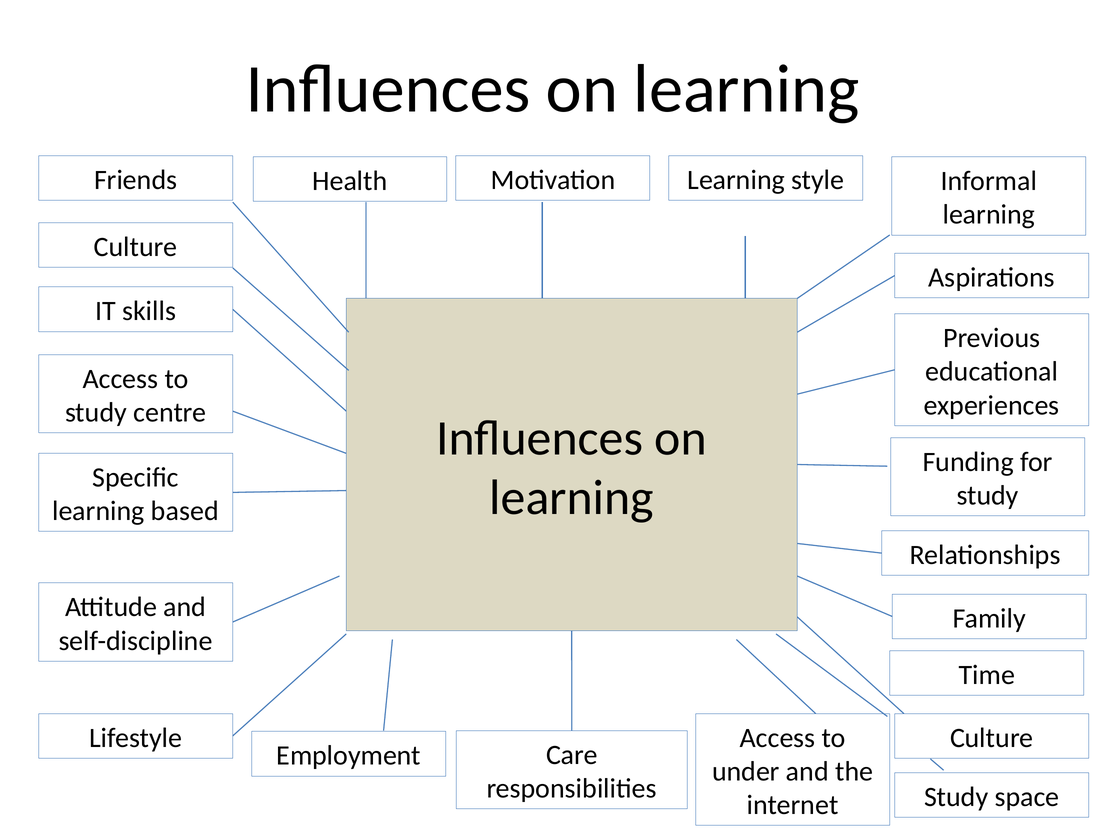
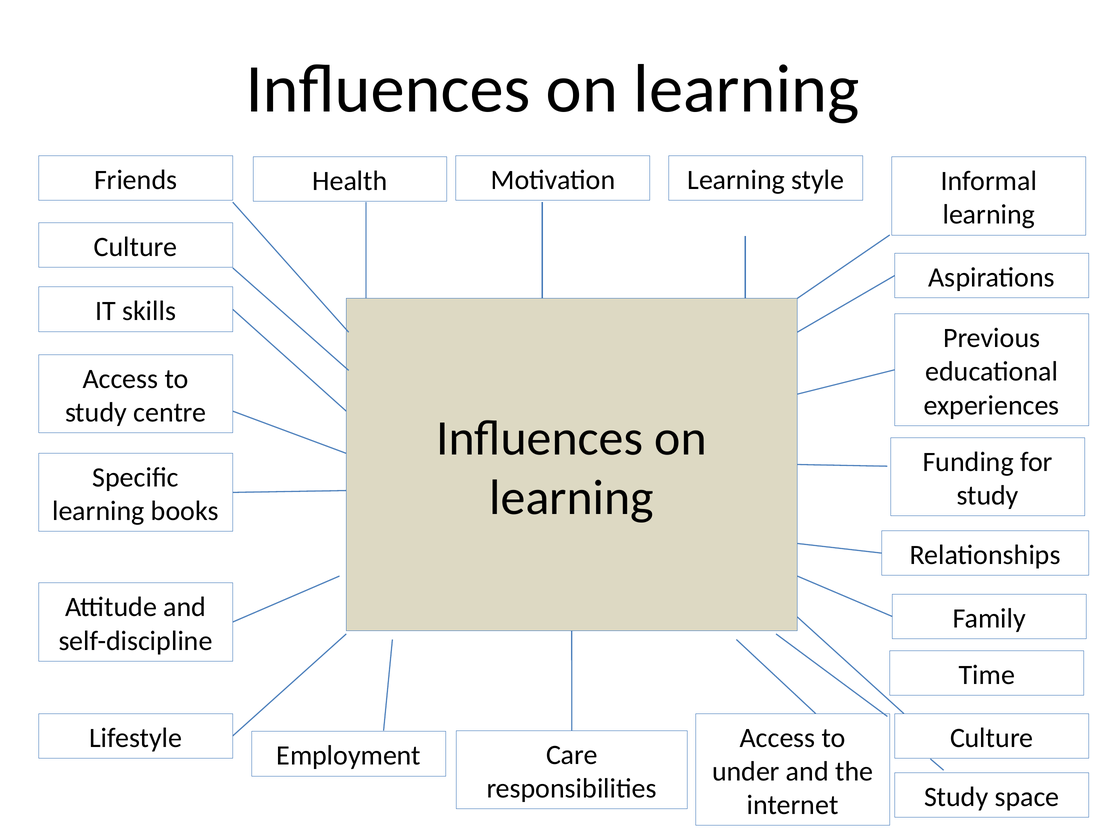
based: based -> books
